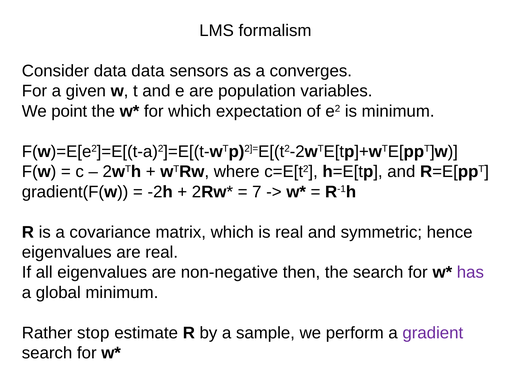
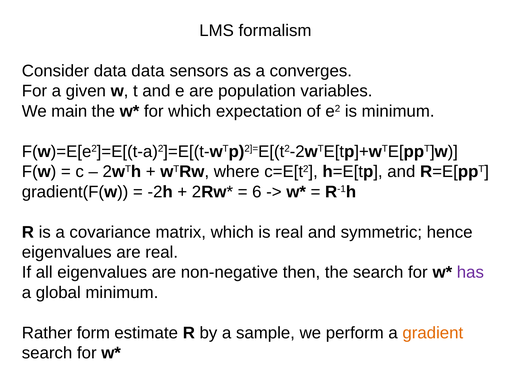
point: point -> main
7: 7 -> 6
stop: stop -> form
gradient colour: purple -> orange
